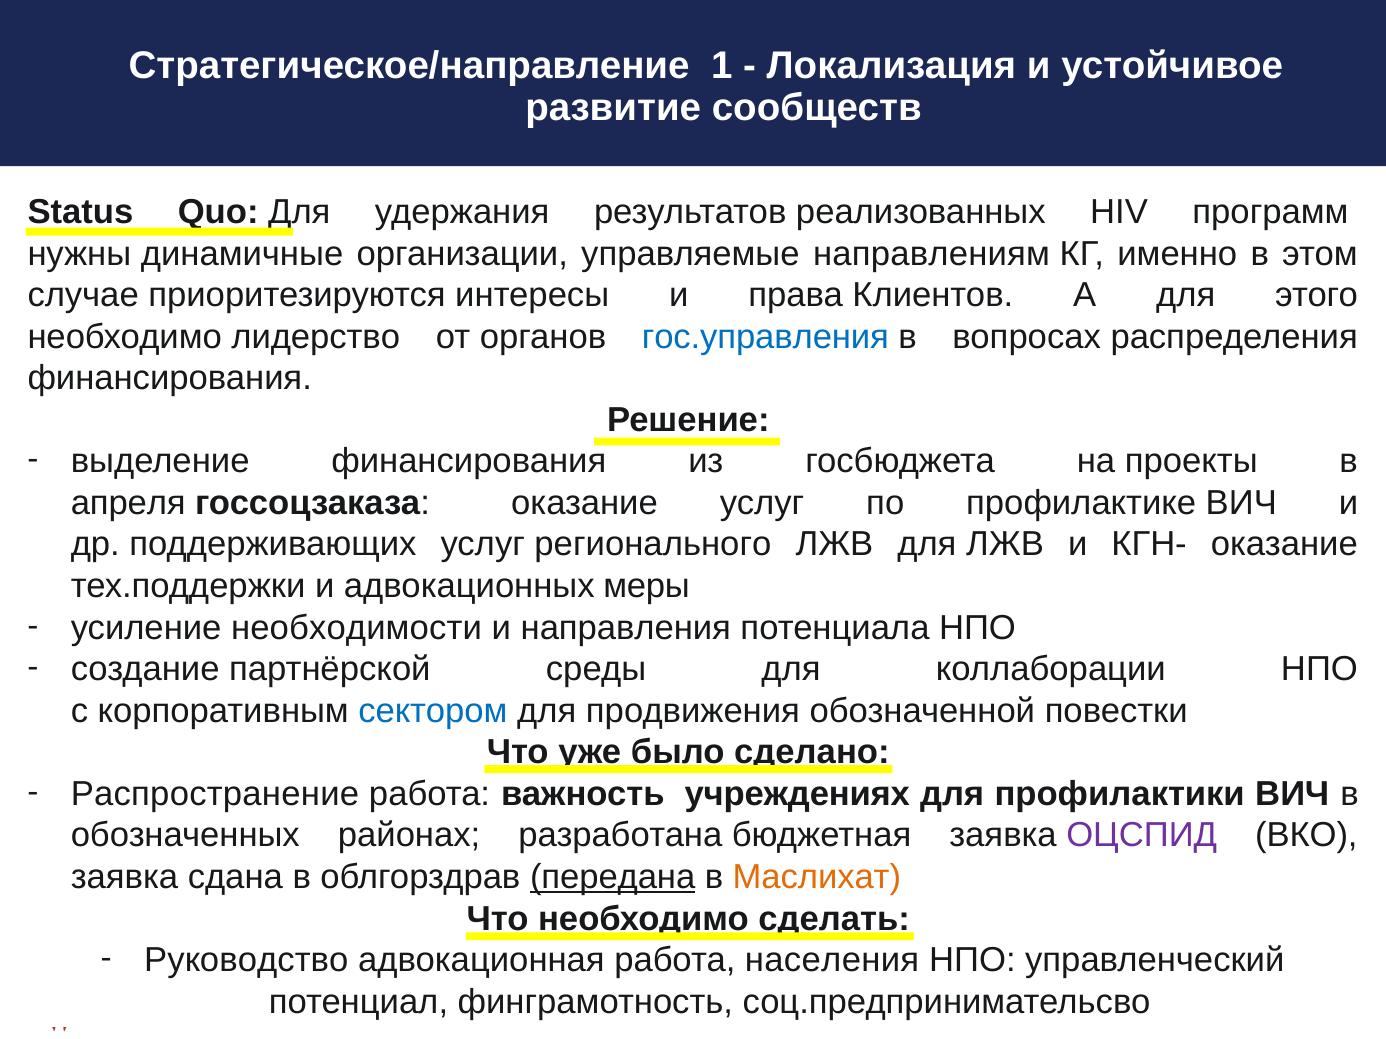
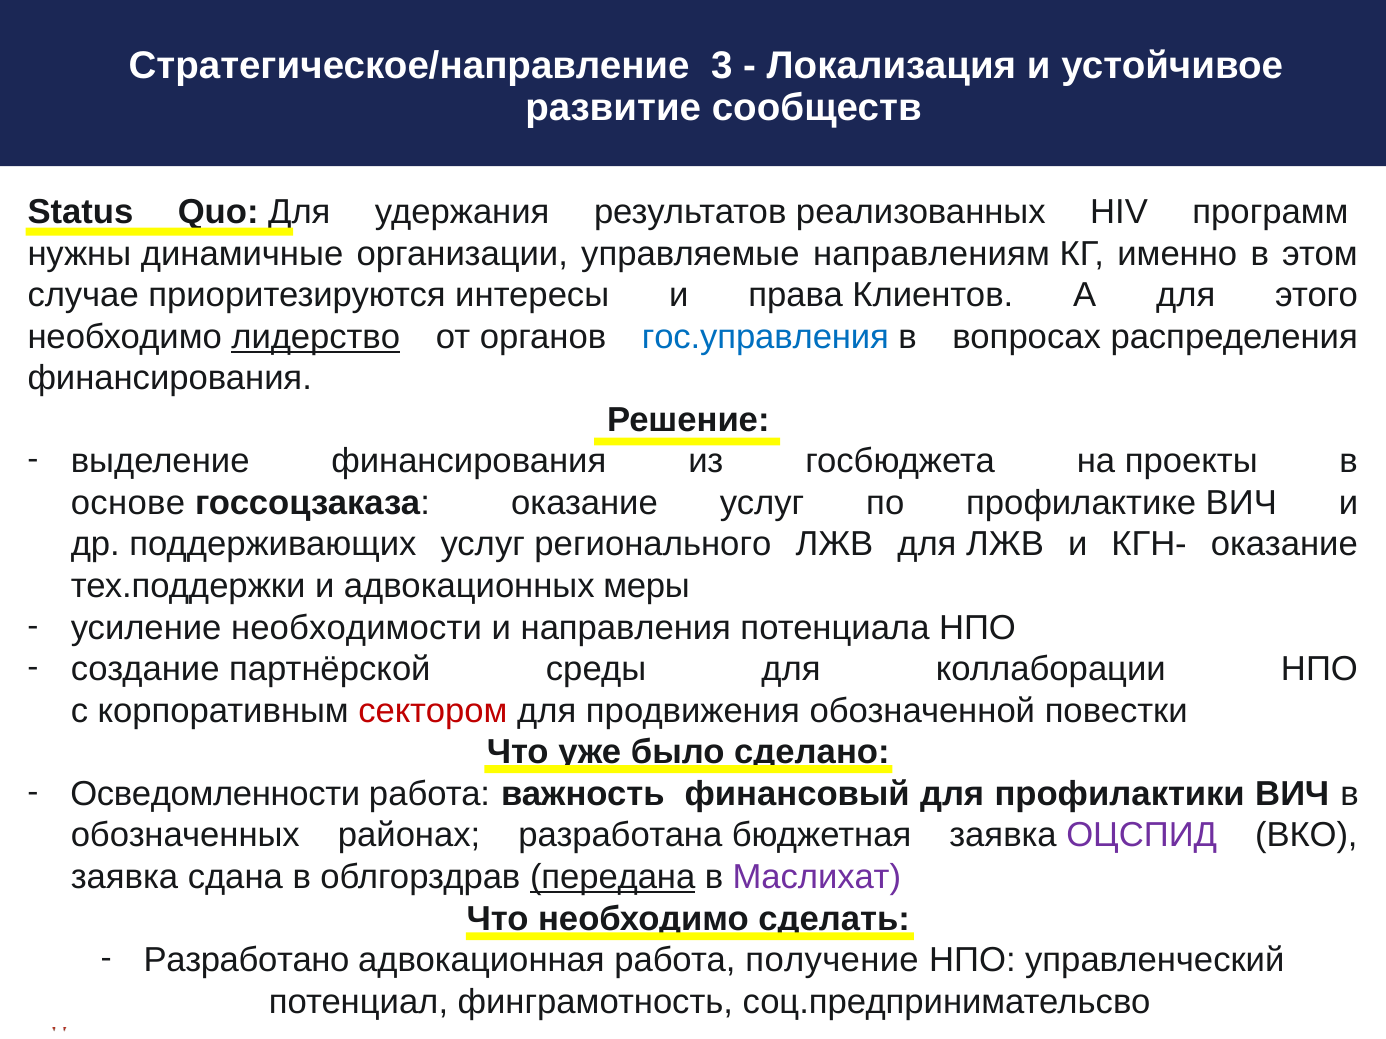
1: 1 -> 3
лидерство underline: none -> present
апреля: апреля -> основе
сектором colour: blue -> red
Распространение: Распространение -> Осведомленности
учреждениях: учреждениях -> финансовый
Маслихат colour: orange -> purple
Руководство: Руководство -> Разработано
населения: населения -> получение
